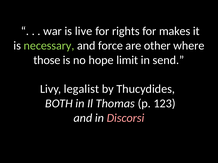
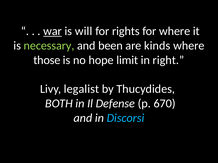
war underline: none -> present
live: live -> will
for makes: makes -> where
force: force -> been
other: other -> kinds
send: send -> right
Thomas: Thomas -> Defense
123: 123 -> 670
Discorsi colour: pink -> light blue
